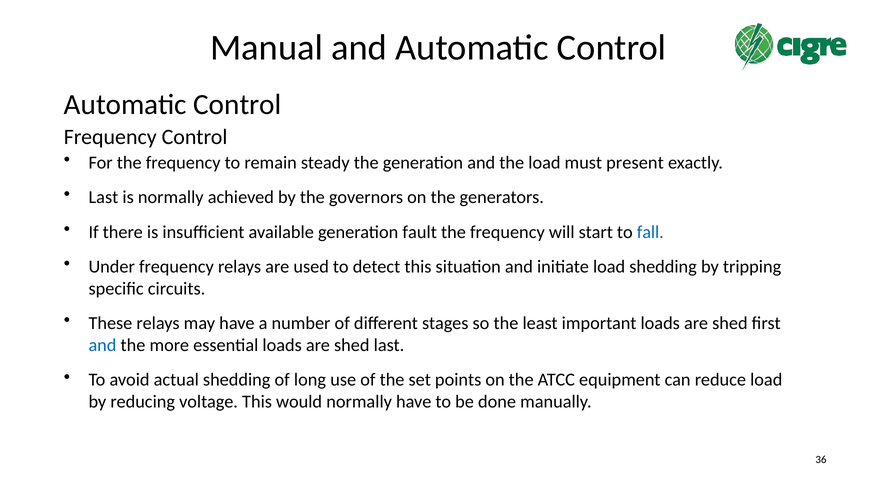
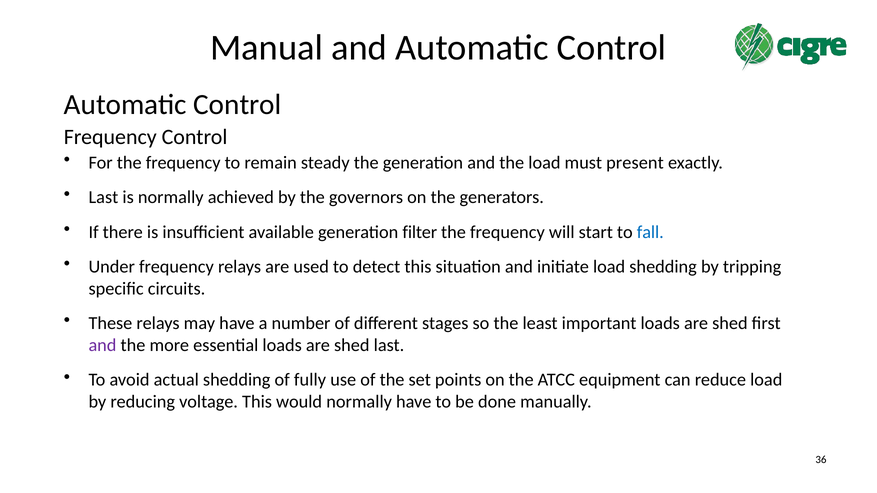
fault: fault -> filter
and at (102, 345) colour: blue -> purple
long: long -> fully
